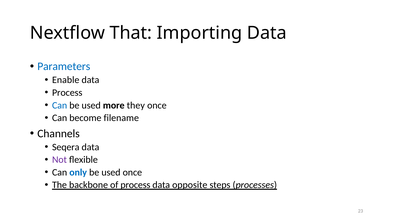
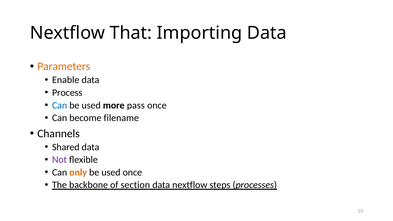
Parameters colour: blue -> orange
they: they -> pass
Seqera: Seqera -> Shared
only colour: blue -> orange
of process: process -> section
data opposite: opposite -> nextflow
